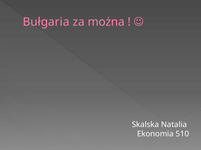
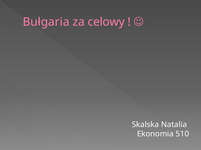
można: można -> celowy
